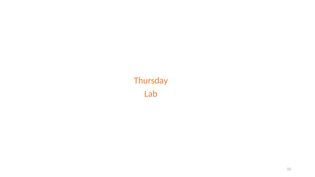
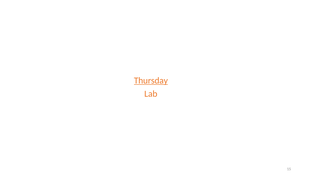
Thursday underline: none -> present
